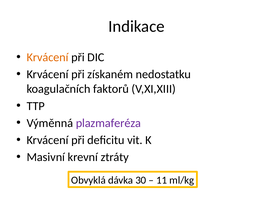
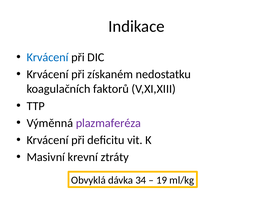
Krvácení at (48, 57) colour: orange -> blue
30: 30 -> 34
11: 11 -> 19
